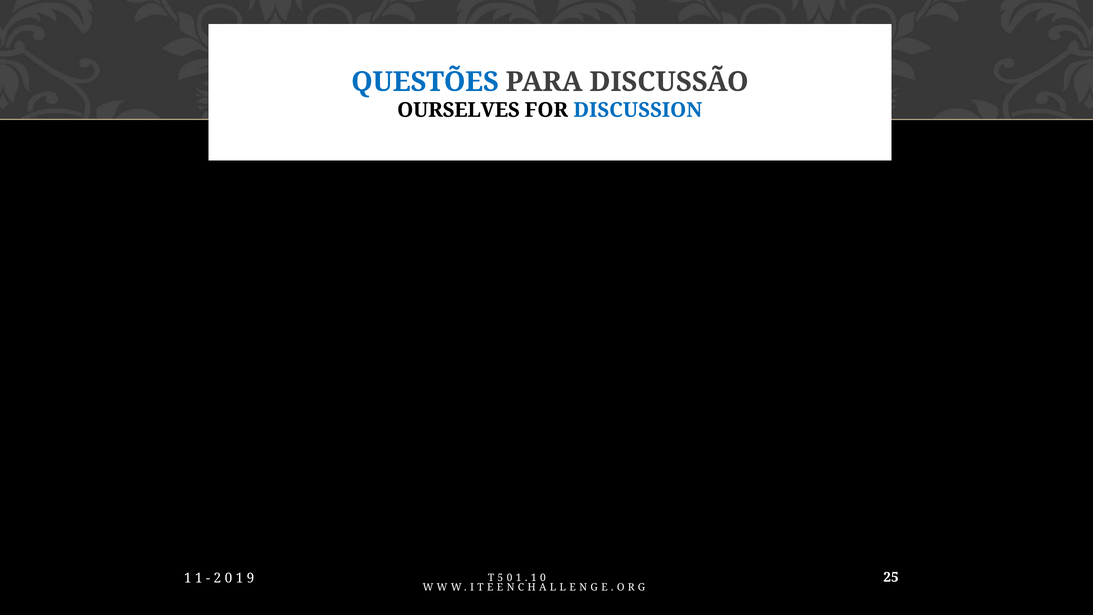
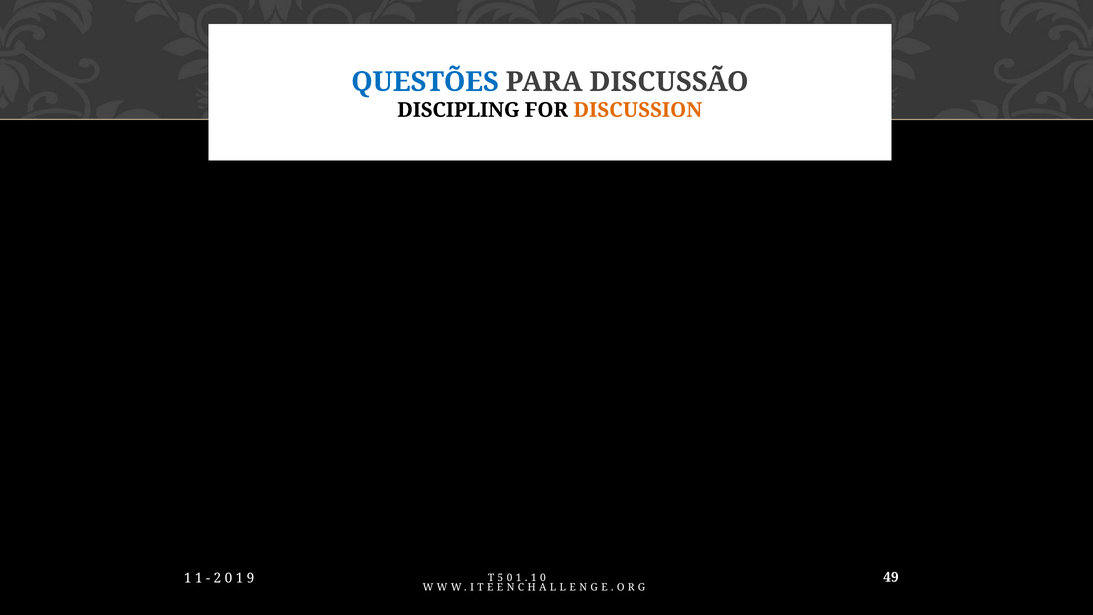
OURSELVES: OURSELVES -> DISCIPLING
DISCUSSION colour: blue -> orange
25: 25 -> 49
